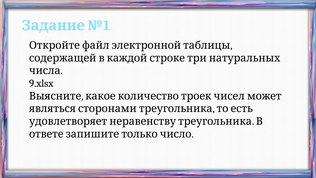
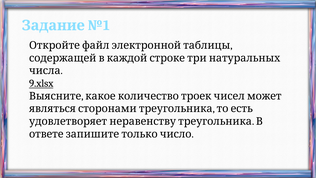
9.xlsx underline: none -> present
